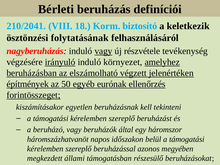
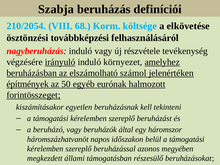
Bérleti: Bérleti -> Szabja
210/2041: 210/2041 -> 210/2054
18: 18 -> 68
biztosító: biztosító -> költsége
keletkezik: keletkezik -> elkövetése
folytatásának: folytatásának -> továbbképzési
vagy at (103, 51) underline: present -> none
végzett: végzett -> számol
ellenőrzés: ellenőrzés -> halmozott
